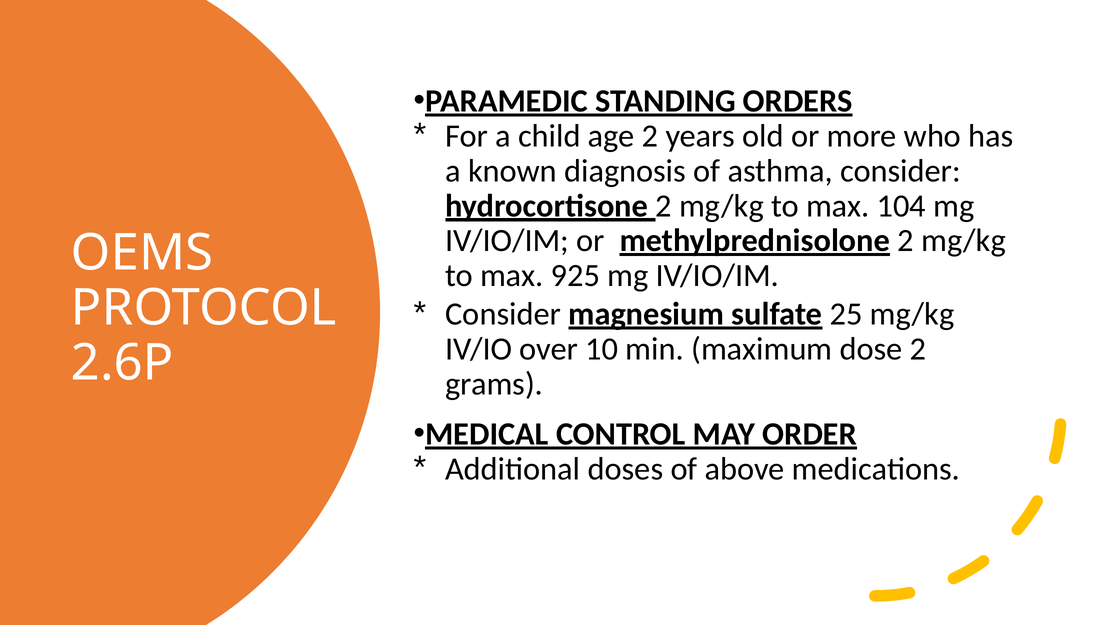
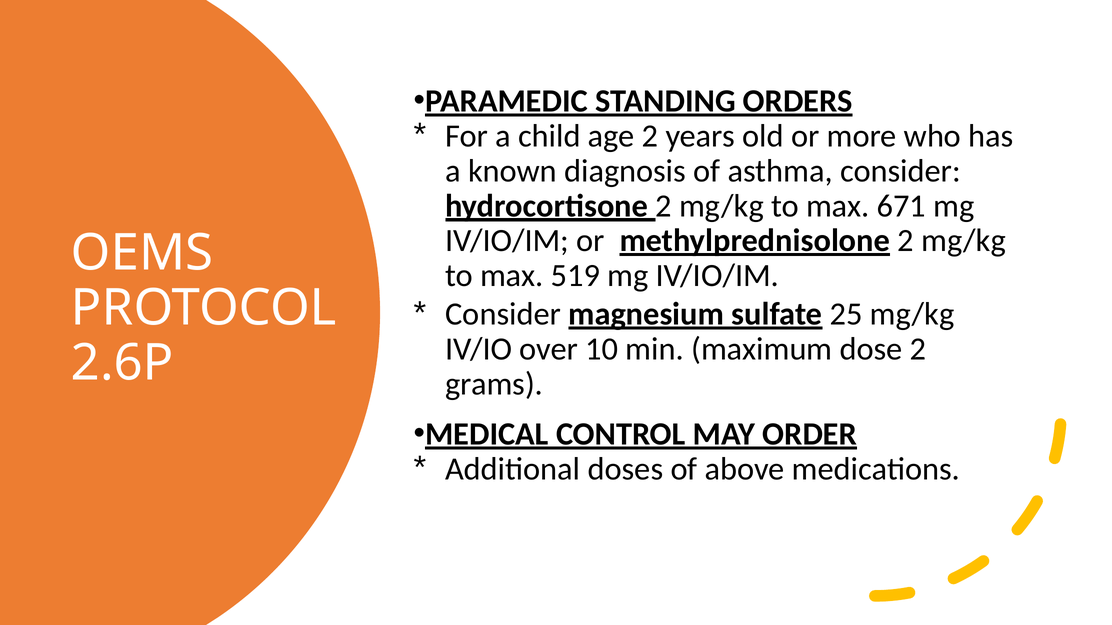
104: 104 -> 671
925: 925 -> 519
